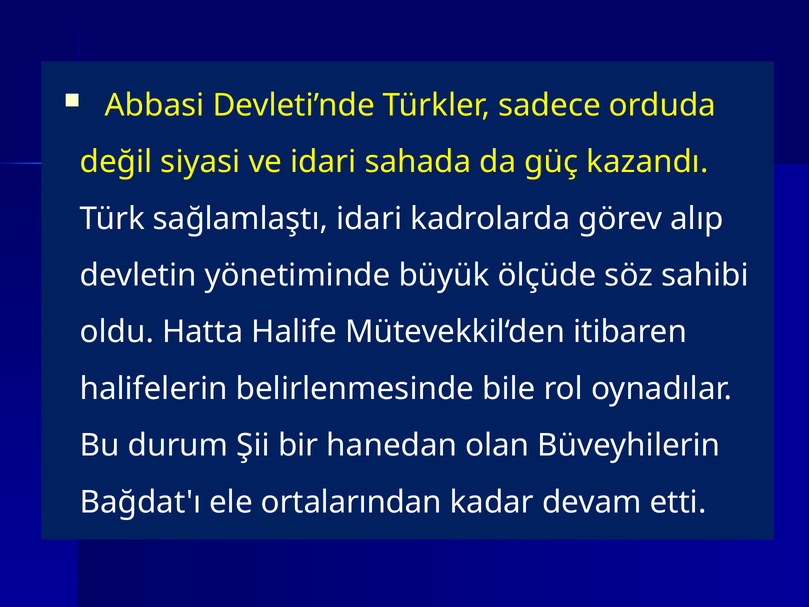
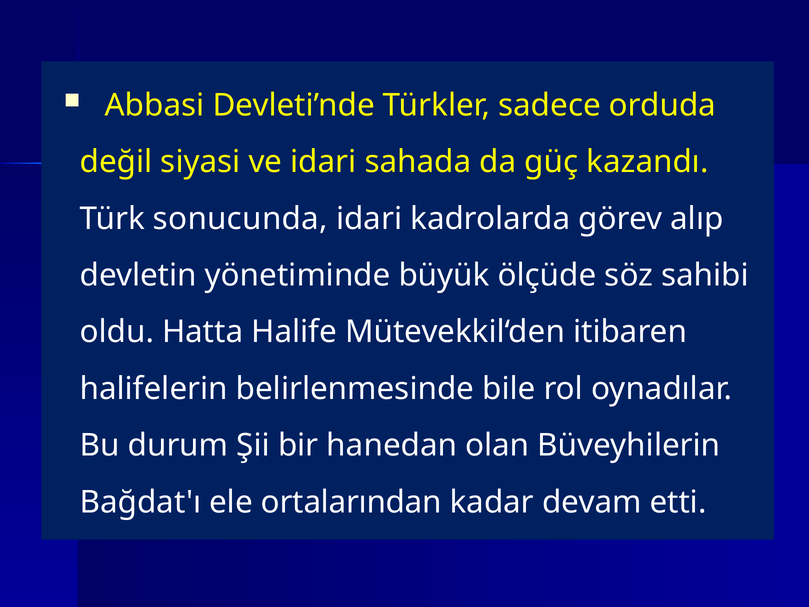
sağlamlaştı: sağlamlaştı -> sonucunda
